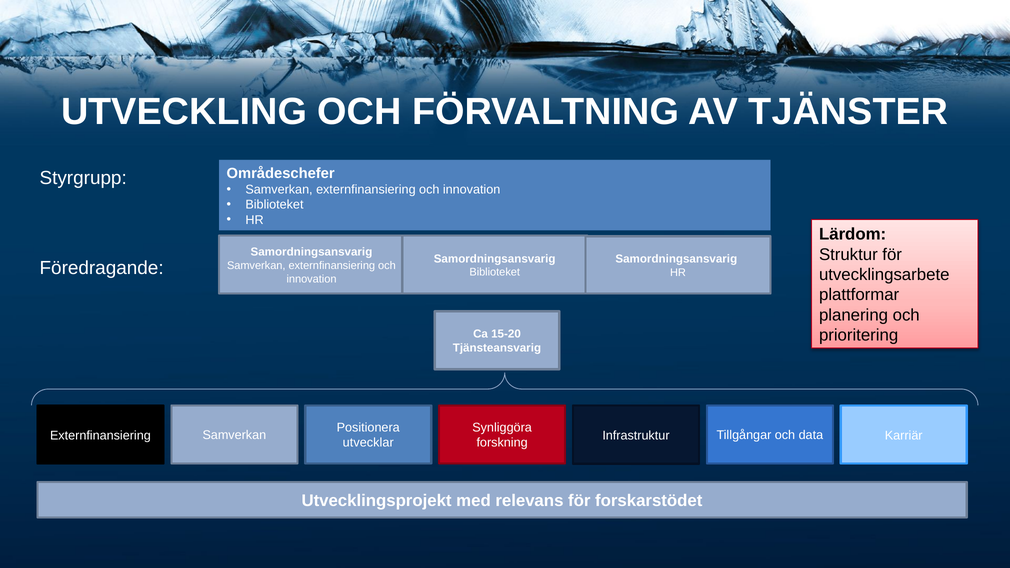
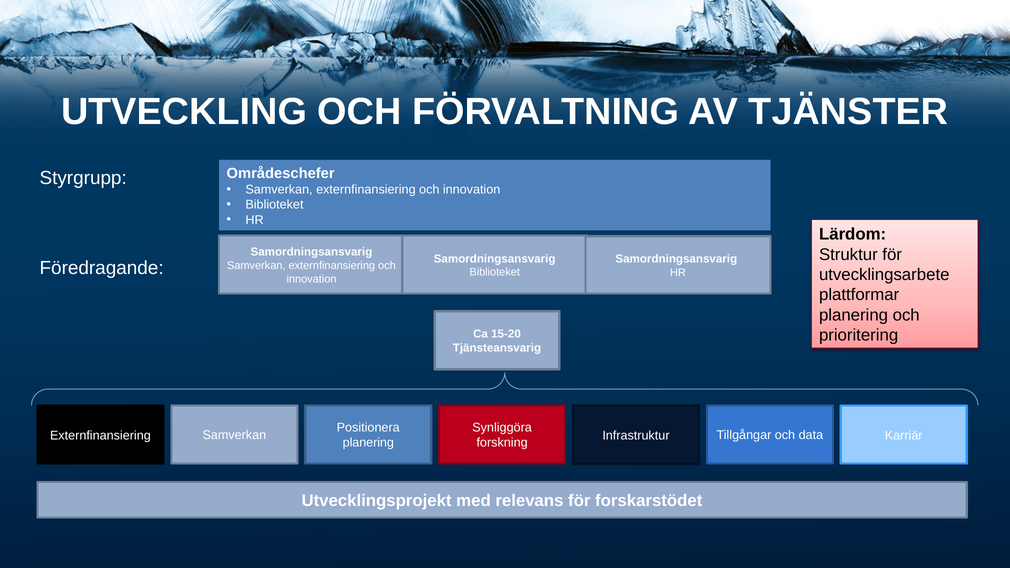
utvecklar at (368, 443): utvecklar -> planering
